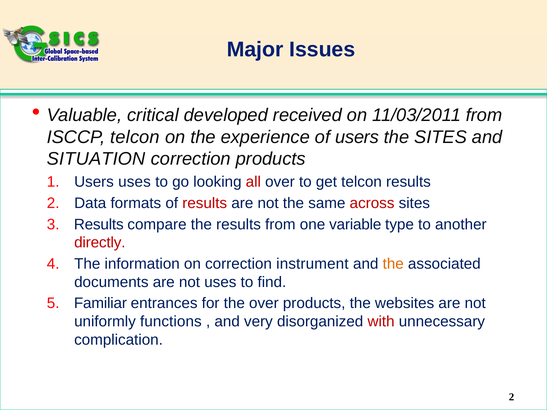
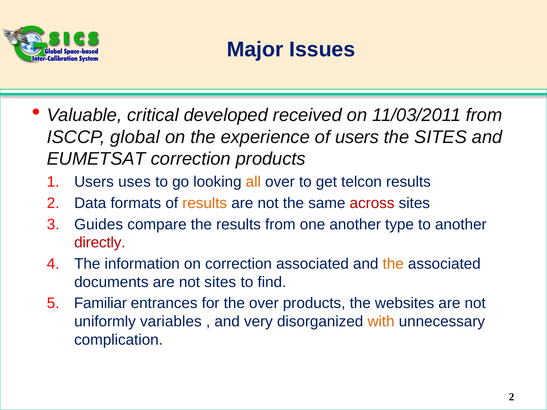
ISCCP telcon: telcon -> global
SITUATION: SITUATION -> EUMETSAT
all colour: red -> orange
results at (205, 203) colour: red -> orange
Results at (99, 224): Results -> Guides
one variable: variable -> another
correction instrument: instrument -> associated
not uses: uses -> sites
functions: functions -> variables
with colour: red -> orange
